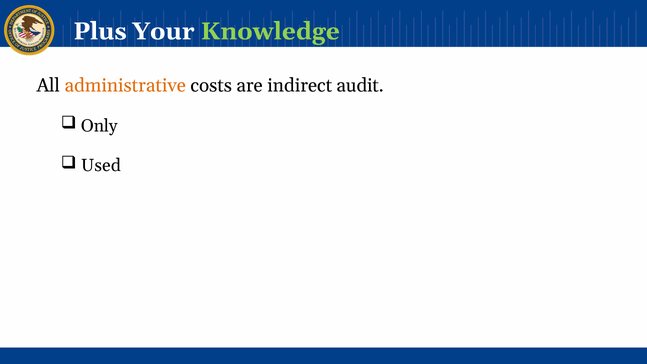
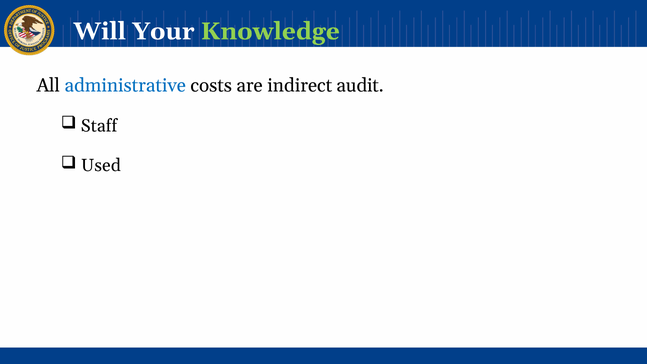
Plus: Plus -> Will
administrative colour: orange -> blue
Only: Only -> Staff
